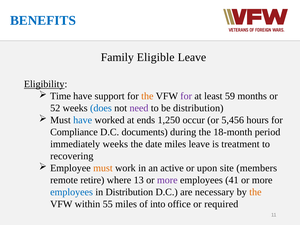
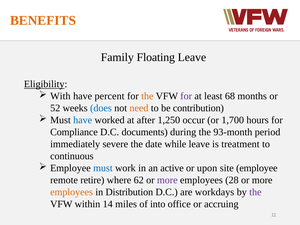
BENEFITS colour: blue -> orange
Eligible: Eligible -> Floating
Time: Time -> With
support: support -> percent
59: 59 -> 68
need colour: purple -> orange
be distribution: distribution -> contribution
ends: ends -> after
5,456: 5,456 -> 1,700
18-month: 18-month -> 93-month
immediately weeks: weeks -> severe
date miles: miles -> while
recovering: recovering -> continuous
must at (103, 168) colour: orange -> blue
site members: members -> employee
13: 13 -> 62
41: 41 -> 28
employees at (72, 192) colour: blue -> orange
necessary: necessary -> workdays
the at (255, 192) colour: orange -> purple
55: 55 -> 14
required: required -> accruing
